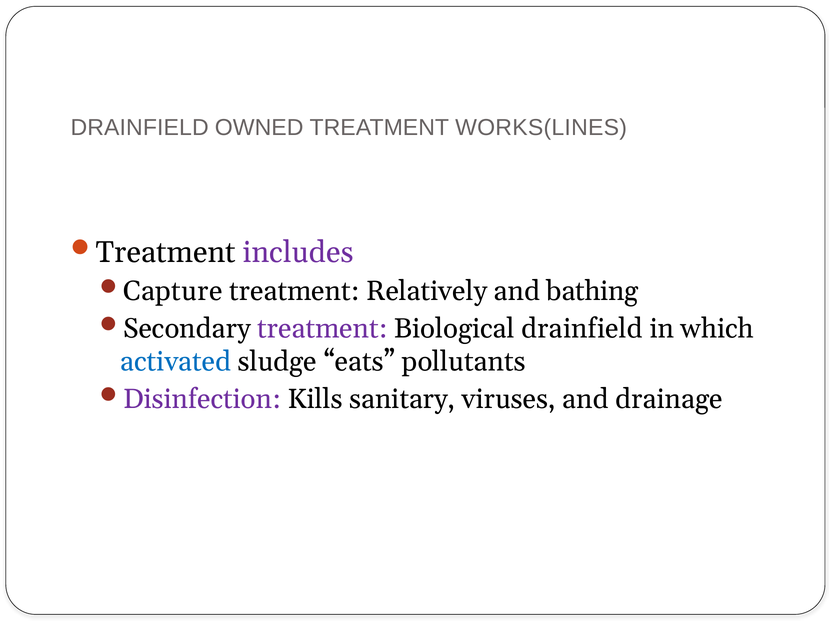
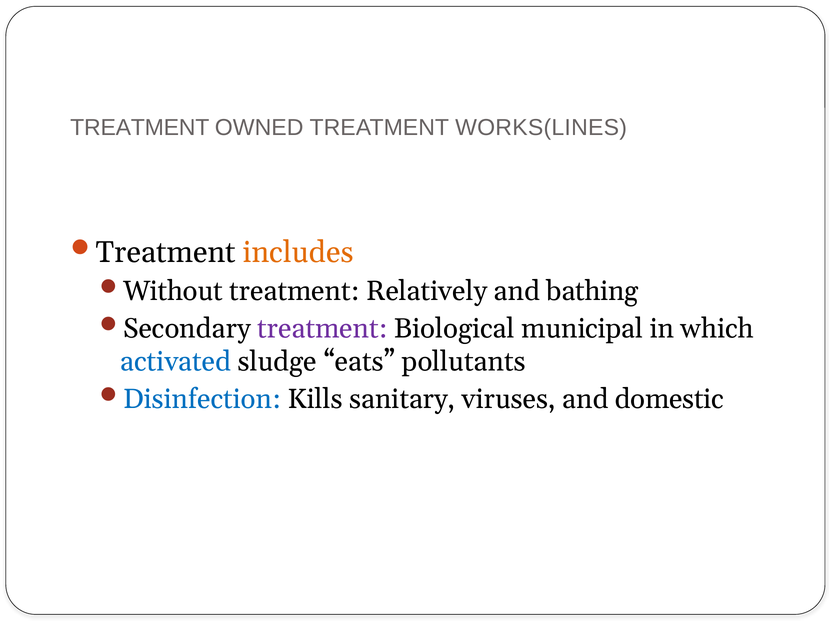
DRAINFIELD at (140, 127): DRAINFIELD -> TREATMENT
includes colour: purple -> orange
Capture: Capture -> Without
Biological drainfield: drainfield -> municipal
Disinfection colour: purple -> blue
drainage: drainage -> domestic
